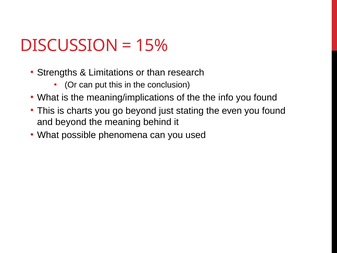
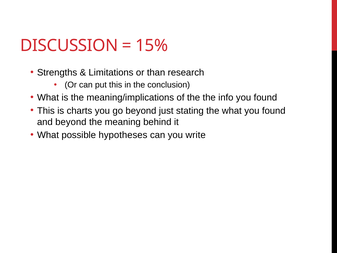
the even: even -> what
phenomena: phenomena -> hypotheses
used: used -> write
